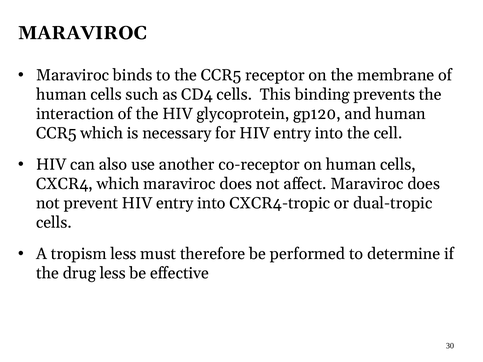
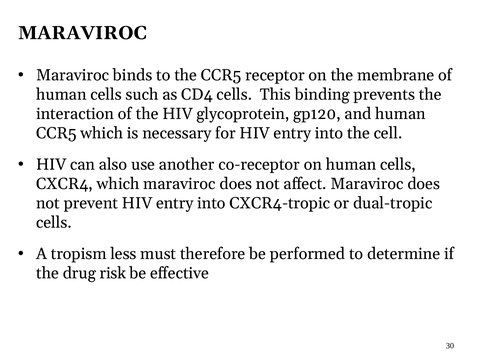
drug less: less -> risk
